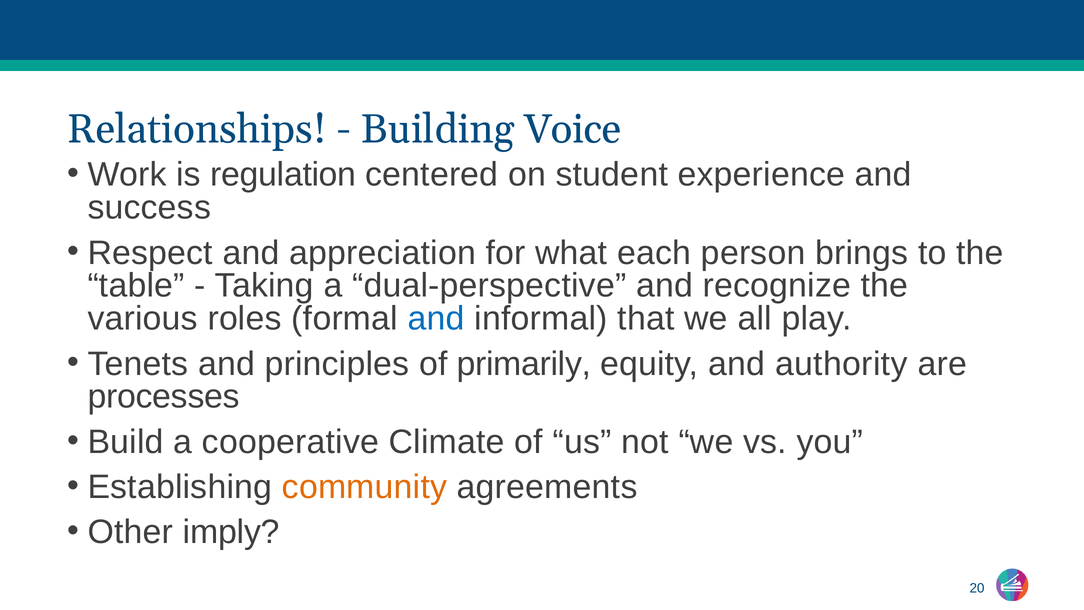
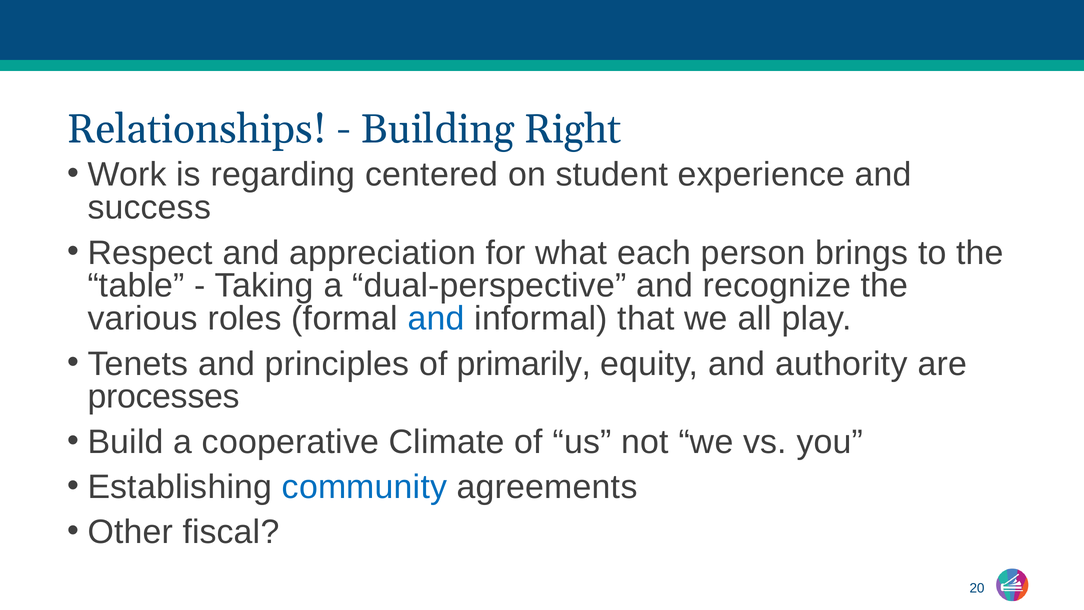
Voice: Voice -> Right
regulation: regulation -> regarding
community colour: orange -> blue
imply: imply -> fiscal
